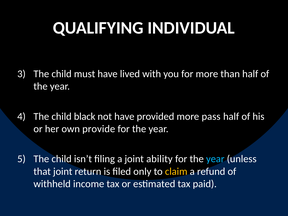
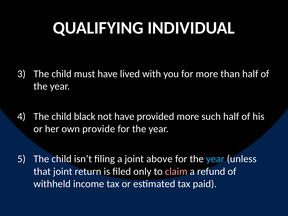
pass: pass -> such
ability: ability -> above
claim colour: yellow -> pink
